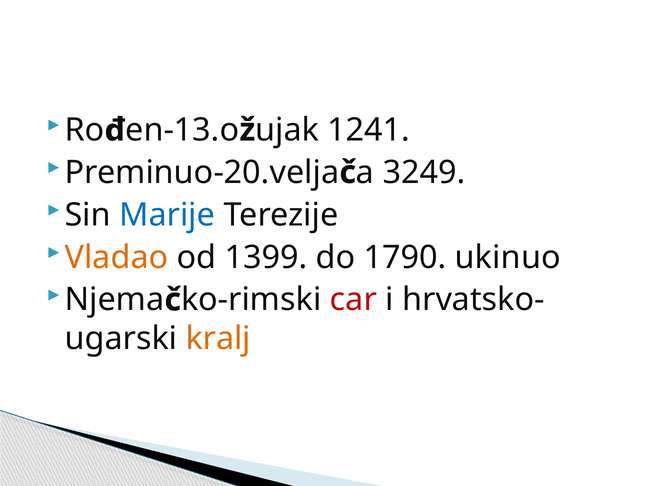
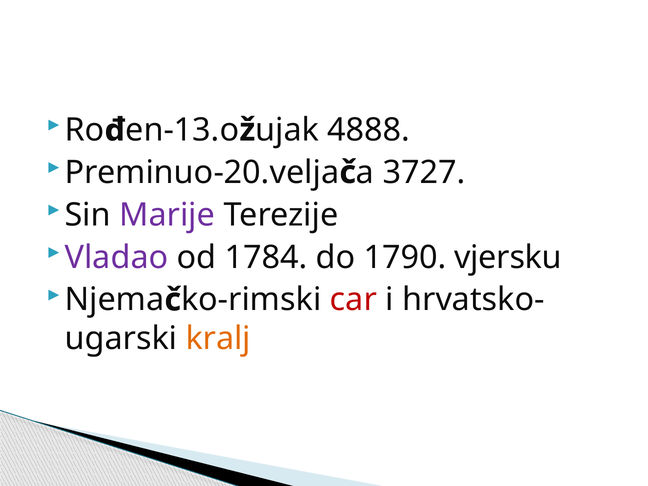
1241: 1241 -> 4888
3249: 3249 -> 3727
Marije colour: blue -> purple
Vladao colour: orange -> purple
1399: 1399 -> 1784
ukinuo: ukinuo -> vjersku
